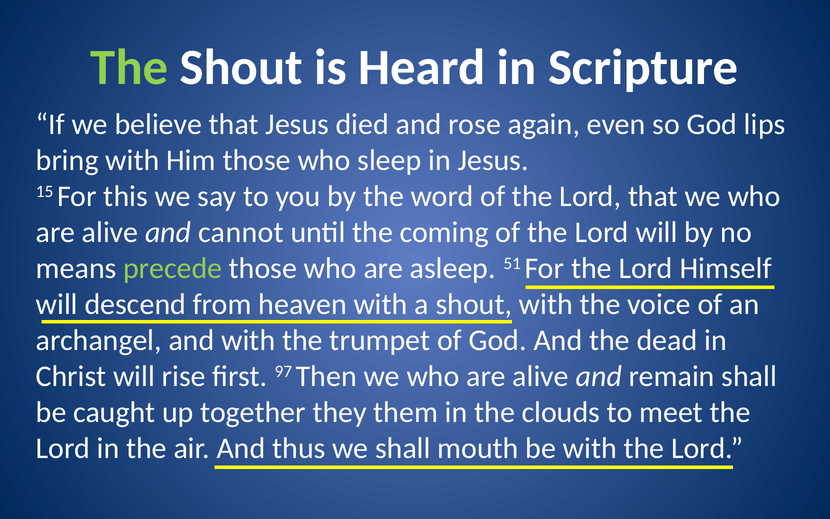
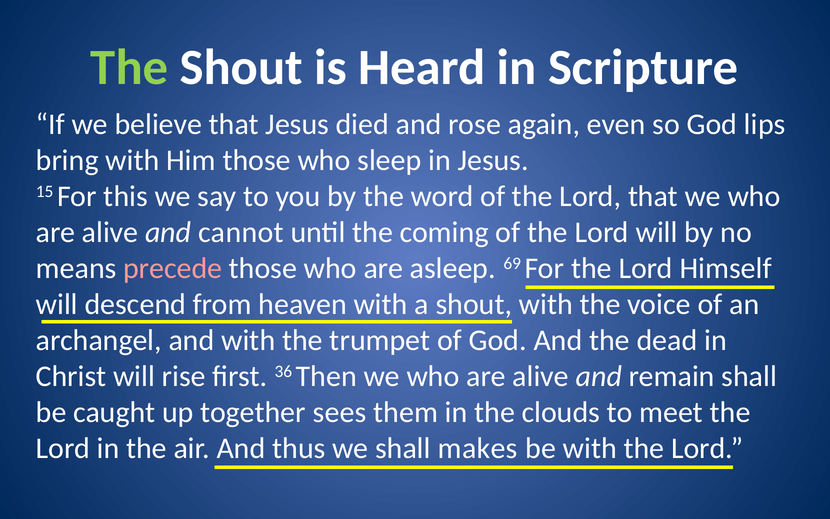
precede colour: light green -> pink
51: 51 -> 69
97: 97 -> 36
they: they -> sees
mouth: mouth -> makes
